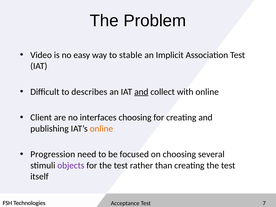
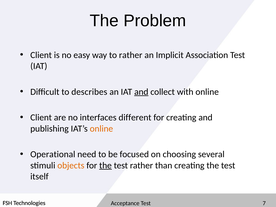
Video at (41, 55): Video -> Client
to stable: stable -> rather
interfaces choosing: choosing -> different
Progression: Progression -> Operational
objects colour: purple -> orange
the at (105, 165) underline: none -> present
